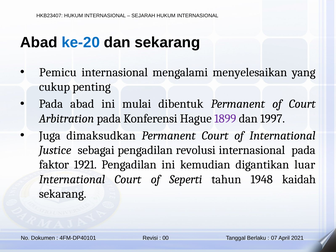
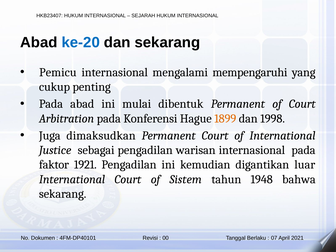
menyelesaikan: menyelesaikan -> mempengaruhi
1899 colour: purple -> orange
1997: 1997 -> 1998
revolusi: revolusi -> warisan
Seperti: Seperti -> Sistem
kaidah: kaidah -> bahwa
